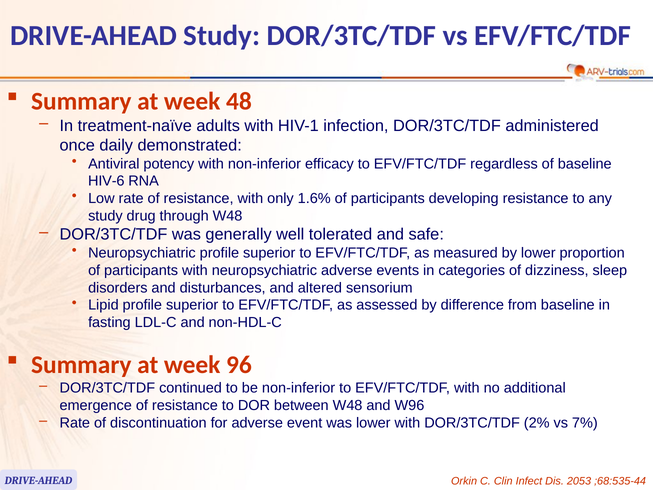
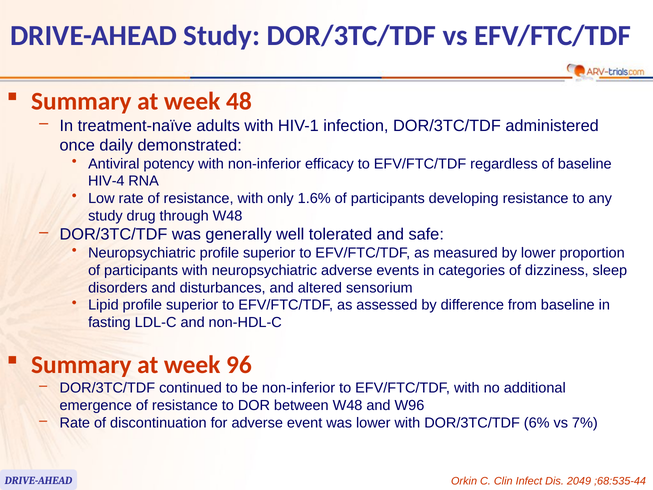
HIV-6: HIV-6 -> HIV-4
2%: 2% -> 6%
2053: 2053 -> 2049
